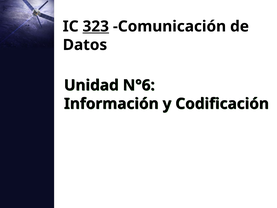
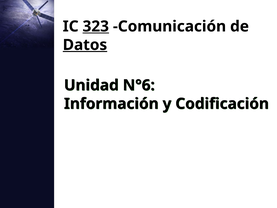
Datos underline: none -> present
